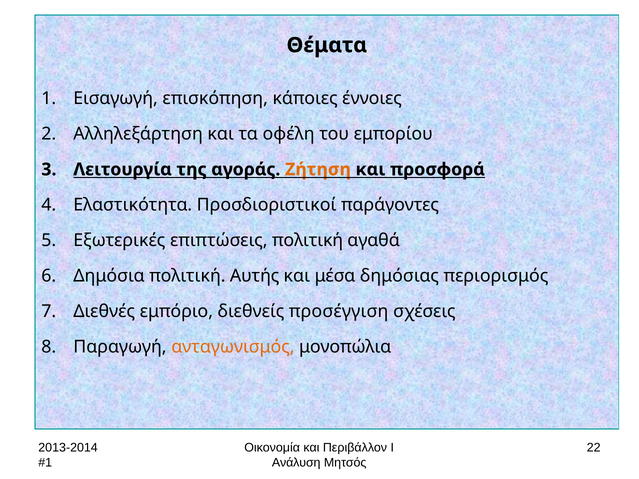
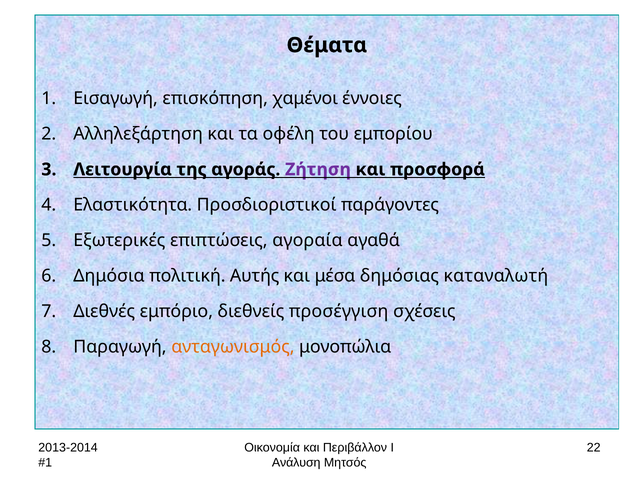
κάποιες: κάποιες -> χαμένοι
Ζήτηση colour: orange -> purple
επιπτώσεις πολιτική: πολιτική -> αγοραία
περιορισμός: περιορισμός -> καταναλωτή
